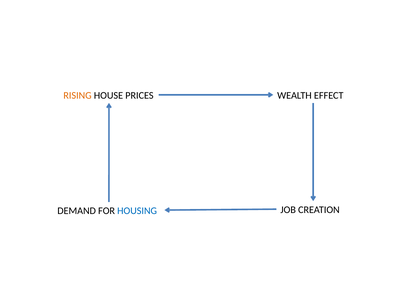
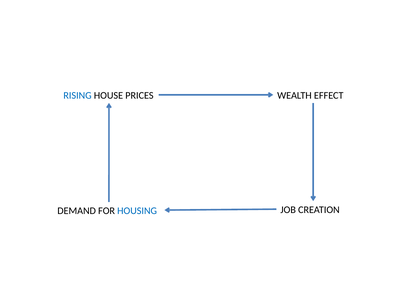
RISING colour: orange -> blue
